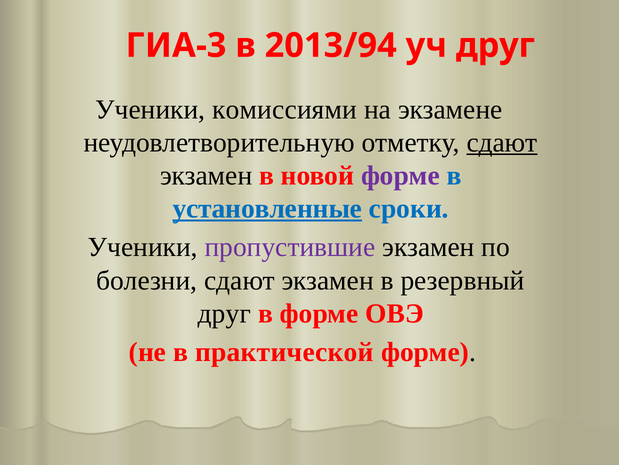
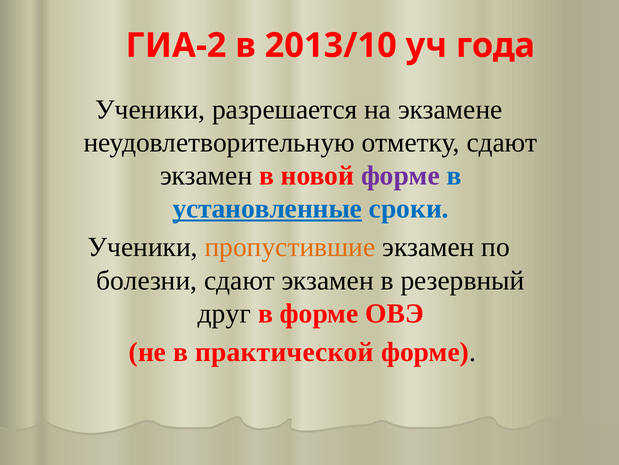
ГИА-3: ГИА-3 -> ГИА-2
2013/94: 2013/94 -> 2013/10
уч друг: друг -> года
комиссиями: комиссиями -> разрешается
сдают at (502, 142) underline: present -> none
пропустившие colour: purple -> orange
